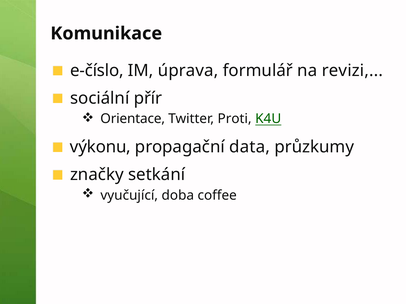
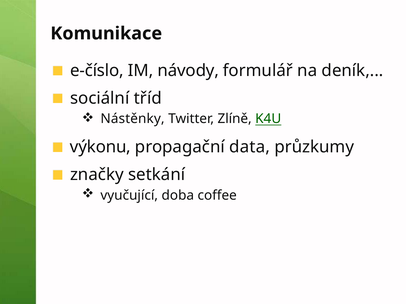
úprava: úprava -> návody
revizi: revizi -> deník
přír: přír -> tříd
Orientace: Orientace -> Nástěnky
Proti: Proti -> Zlíně
